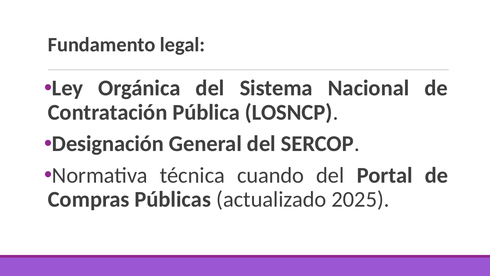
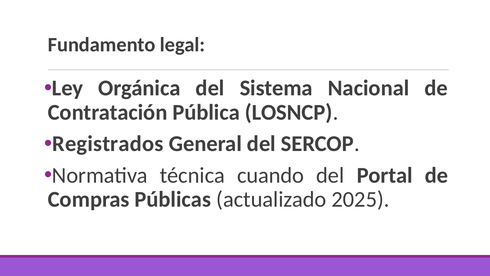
Designación: Designación -> Registrados
